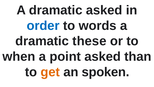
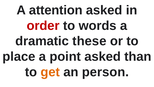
dramatic at (56, 10): dramatic -> attention
order colour: blue -> red
when: when -> place
spoken: spoken -> person
